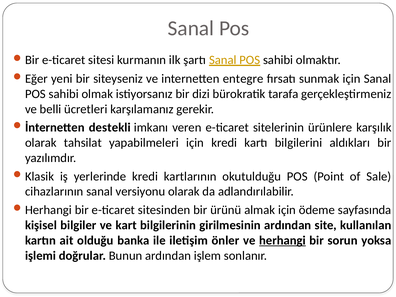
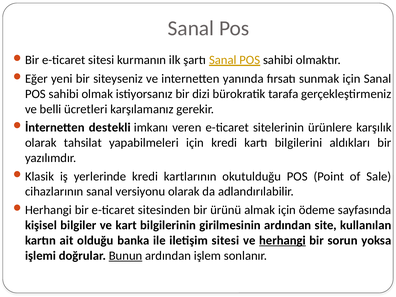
entegre: entegre -> yanında
iletişim önler: önler -> sitesi
Bunun underline: none -> present
